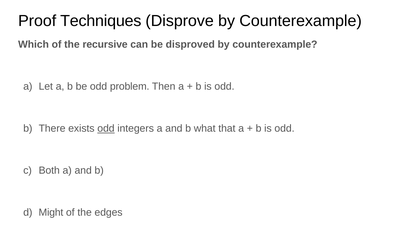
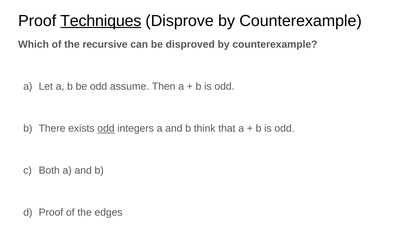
Techniques underline: none -> present
problem: problem -> assume
what: what -> think
Might at (51, 213): Might -> Proof
